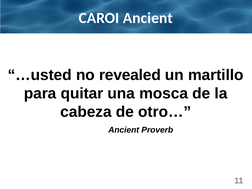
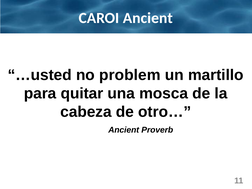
revealed: revealed -> problem
